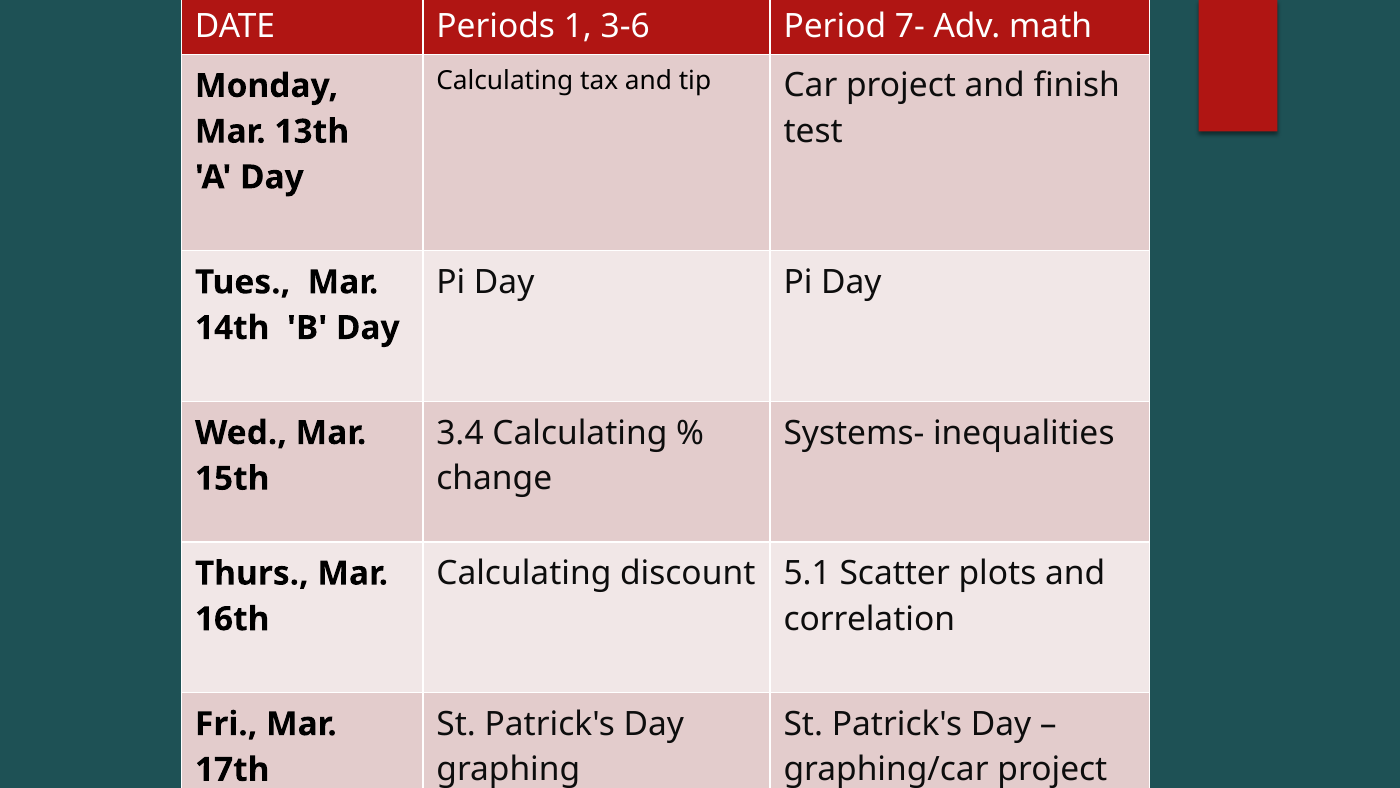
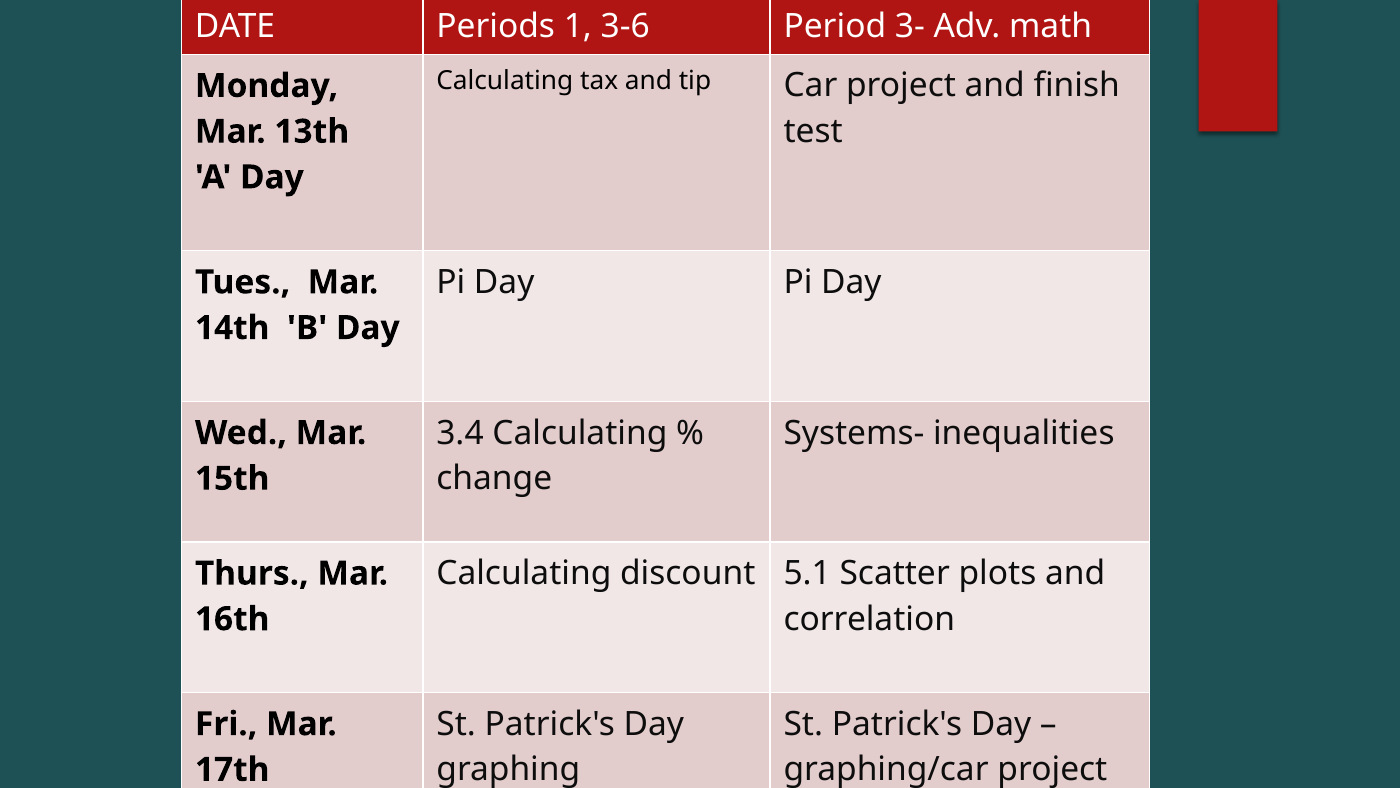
7-: 7- -> 3-
